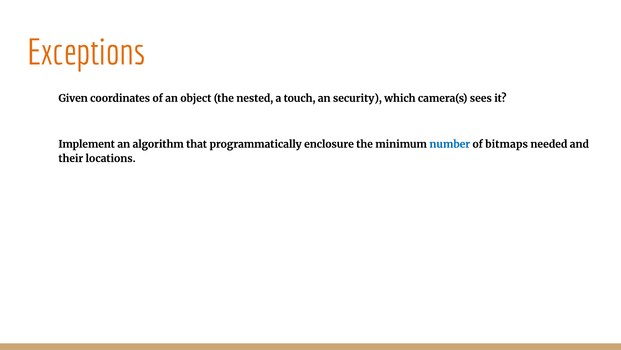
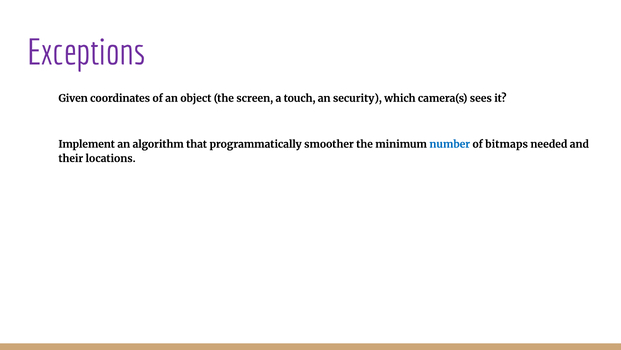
Exceptions colour: orange -> purple
nested: nested -> screen
enclosure: enclosure -> smoother
